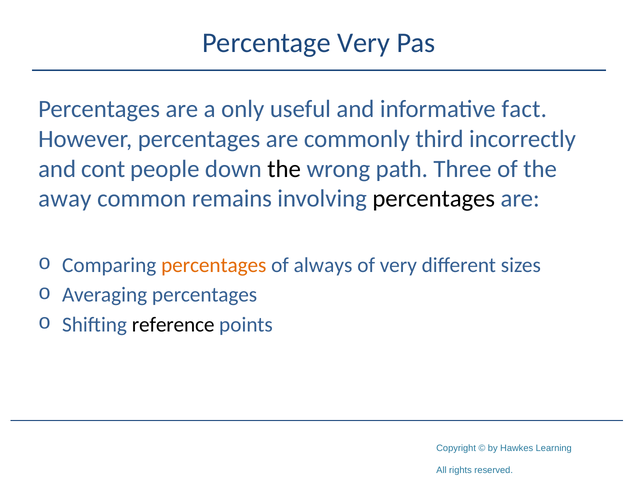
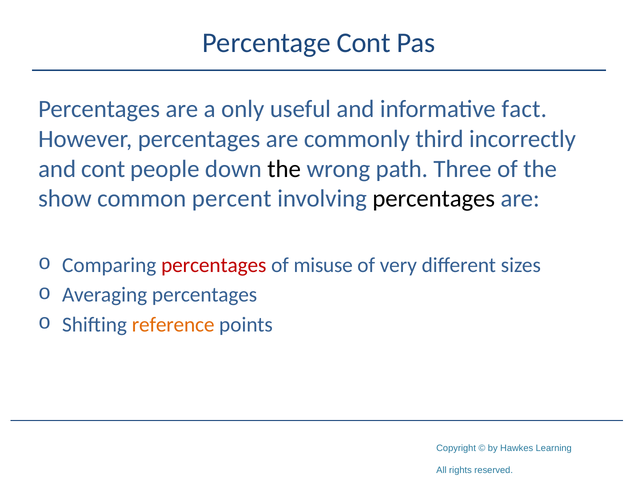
Percentage Very: Very -> Cont
away: away -> show
remains: remains -> percent
percentages at (214, 265) colour: orange -> red
always: always -> misuse
reference colour: black -> orange
